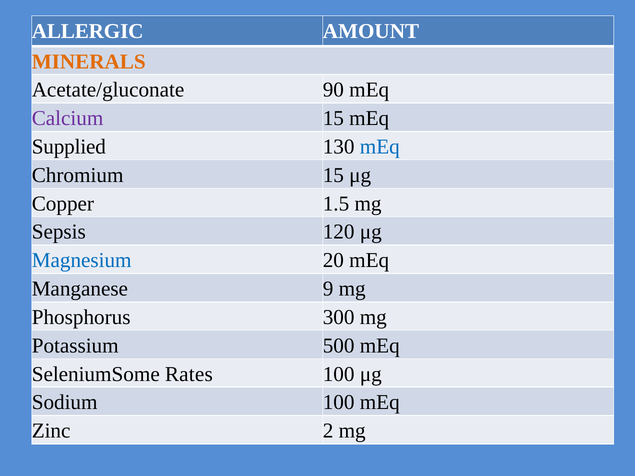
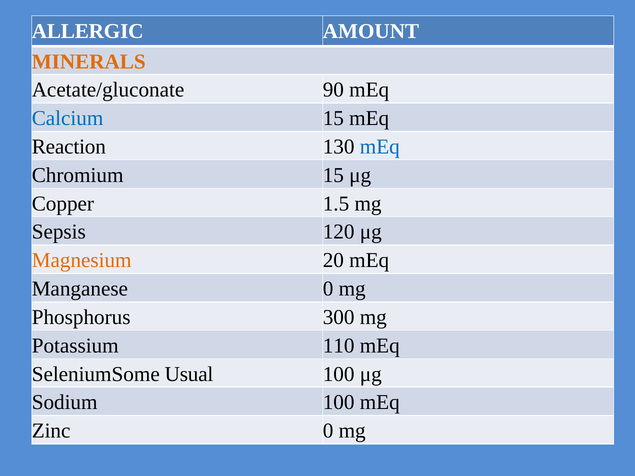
Calcium colour: purple -> blue
Supplied: Supplied -> Reaction
Magnesium colour: blue -> orange
Manganese 9: 9 -> 0
500: 500 -> 110
Rates: Rates -> Usual
Zinc 2: 2 -> 0
